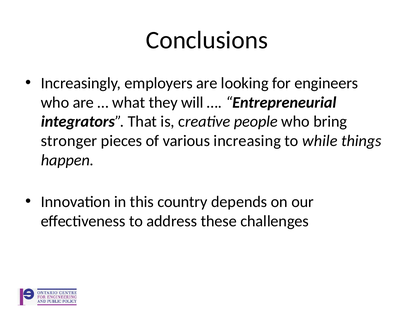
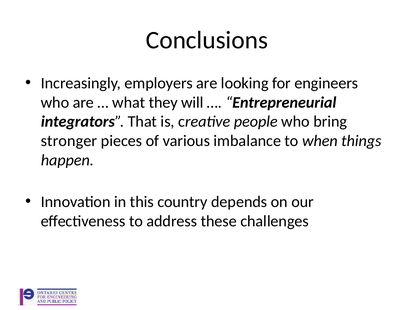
increasing: increasing -> imbalance
while: while -> when
